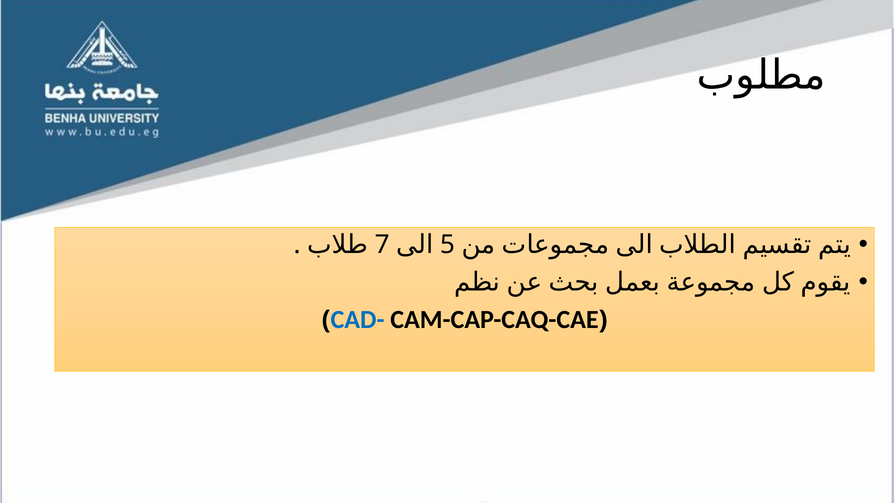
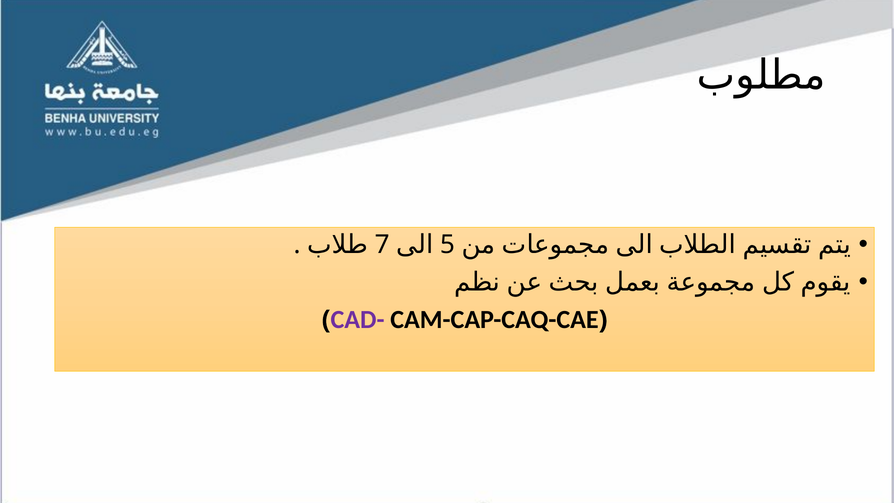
CAD- colour: blue -> purple
